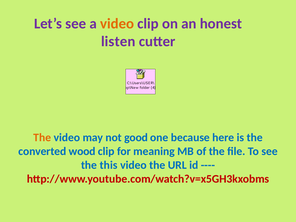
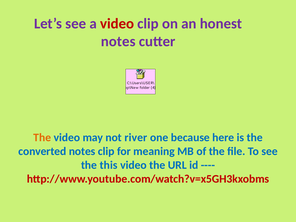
video at (117, 24) colour: orange -> red
listen at (118, 41): listen -> notes
good: good -> river
converted wood: wood -> notes
